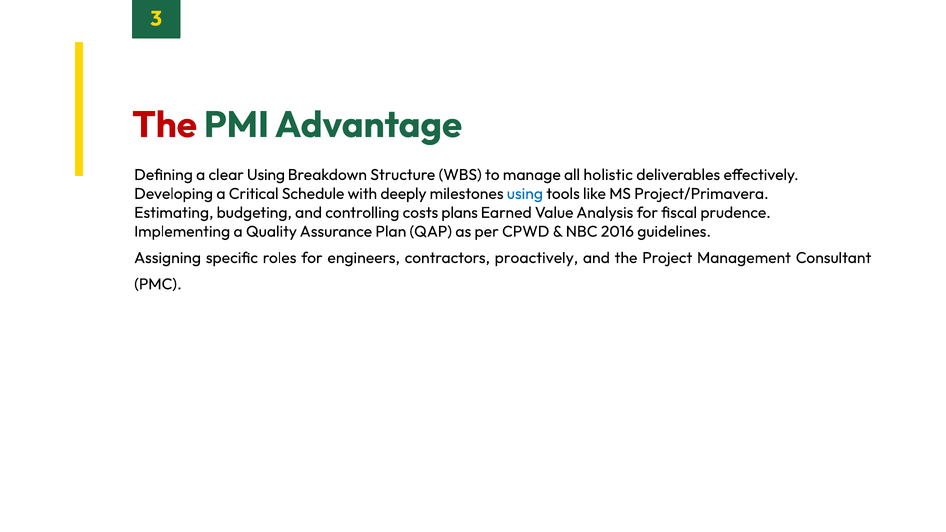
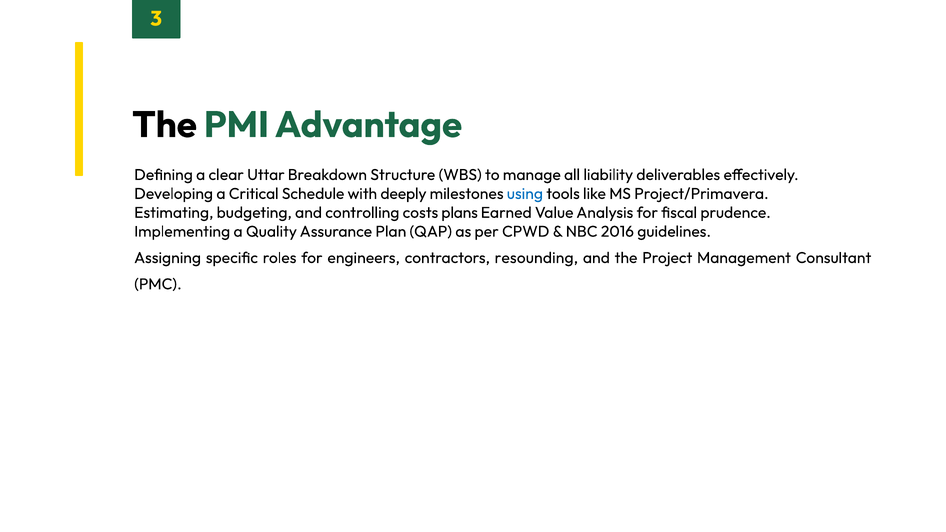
The at (165, 125) colour: red -> black
clear Using: Using -> Uttar
holistic: holistic -> liability
proactively: proactively -> resounding
